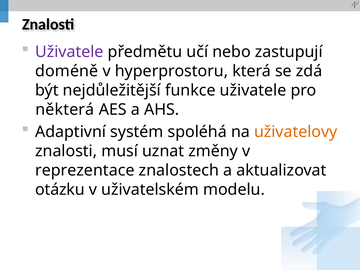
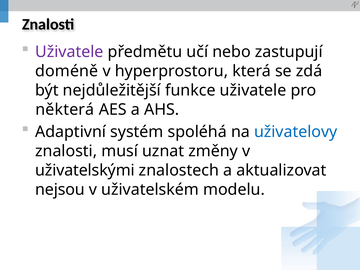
uživatelovy colour: orange -> blue
reprezentace: reprezentace -> uživatelskými
otázku: otázku -> nejsou
